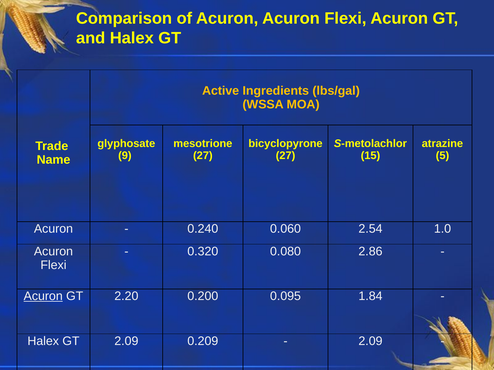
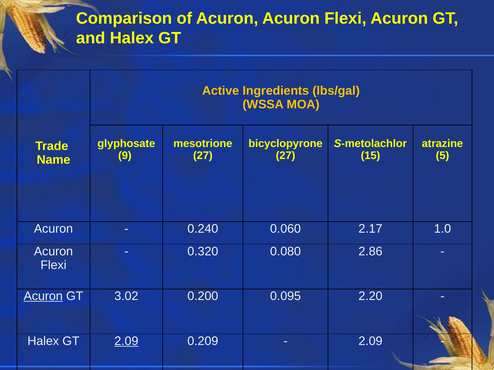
2.54: 2.54 -> 2.17
2.20: 2.20 -> 3.02
1.84: 1.84 -> 2.20
2.09 at (126, 341) underline: none -> present
